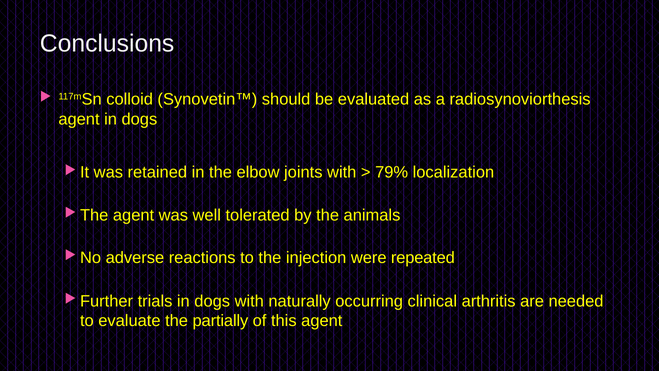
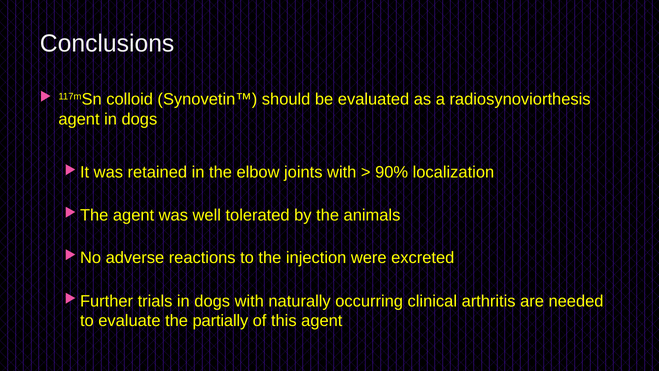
79%: 79% -> 90%
repeated: repeated -> excreted
